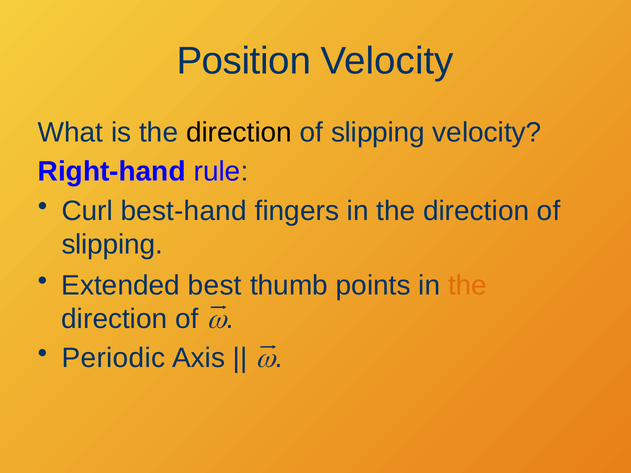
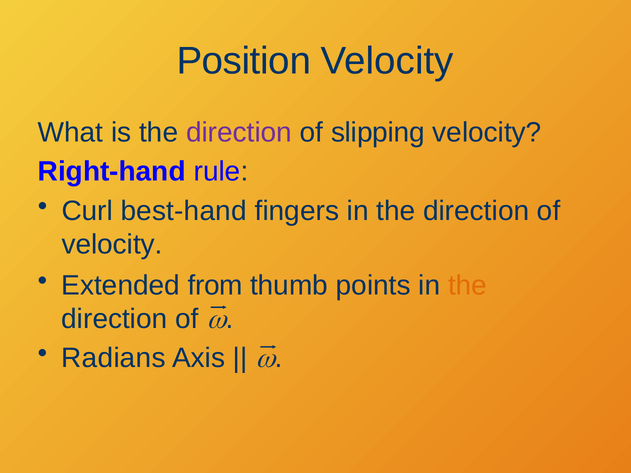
direction at (239, 132) colour: black -> purple
slipping at (112, 245): slipping -> velocity
best: best -> from
Periodic: Periodic -> Radians
